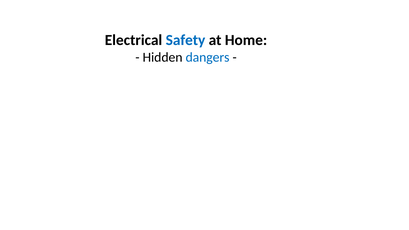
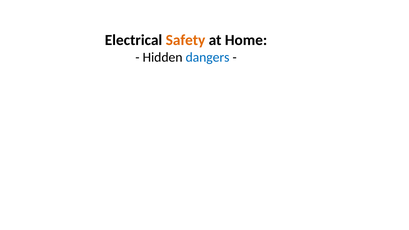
Safety colour: blue -> orange
